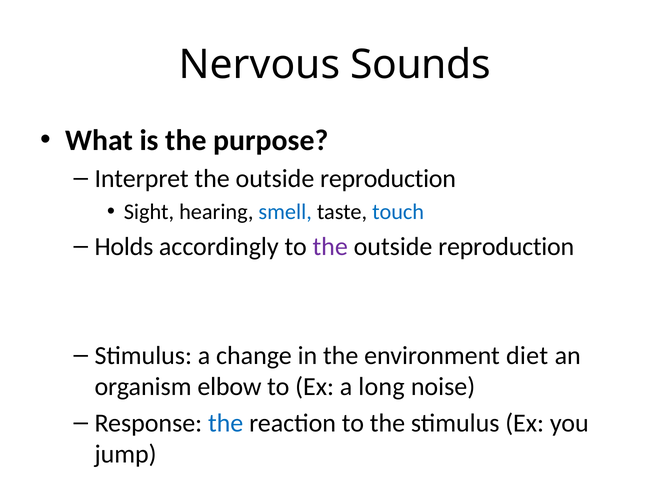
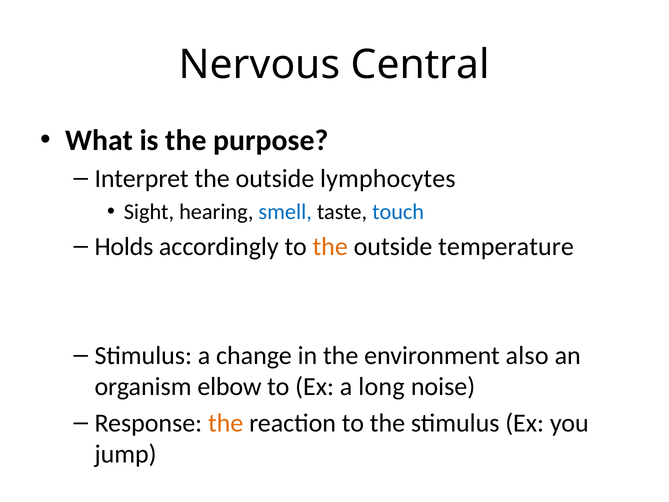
Sounds: Sounds -> Central
Interpret the outside reproduction: reproduction -> lymphocytes
the at (330, 246) colour: purple -> orange
reproduction at (506, 246): reproduction -> temperature
diet: diet -> also
the at (226, 423) colour: blue -> orange
